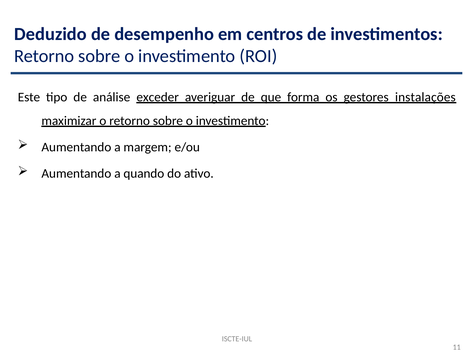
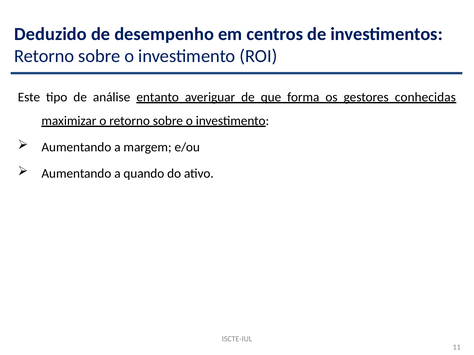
exceder: exceder -> entanto
instalações: instalações -> conhecidas
